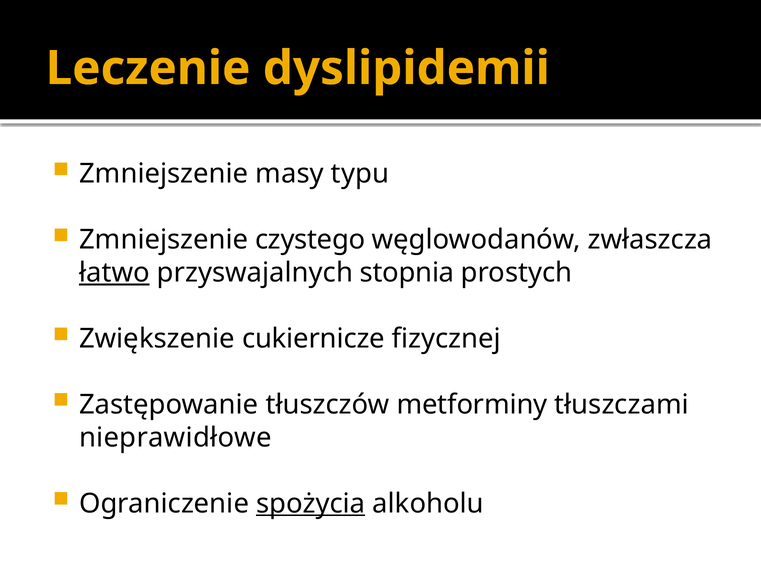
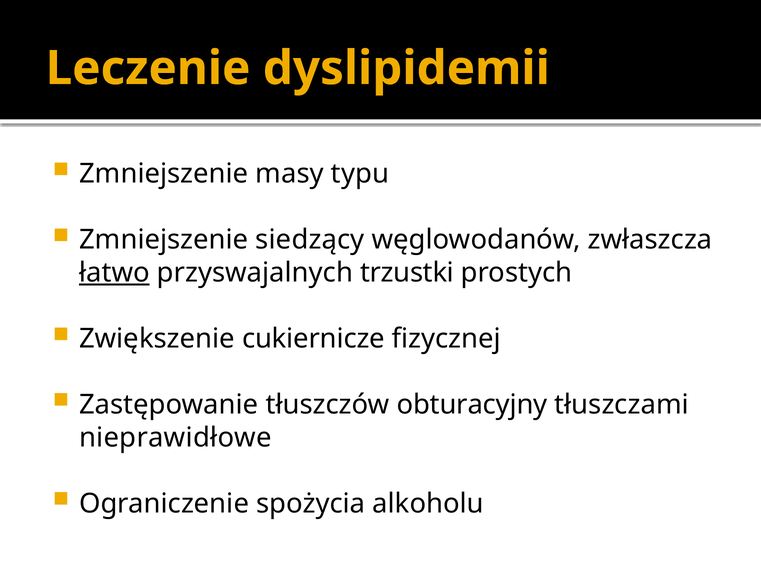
czystego: czystego -> siedzący
stopnia: stopnia -> trzustki
metforminy: metforminy -> obturacyjny
spożycia underline: present -> none
